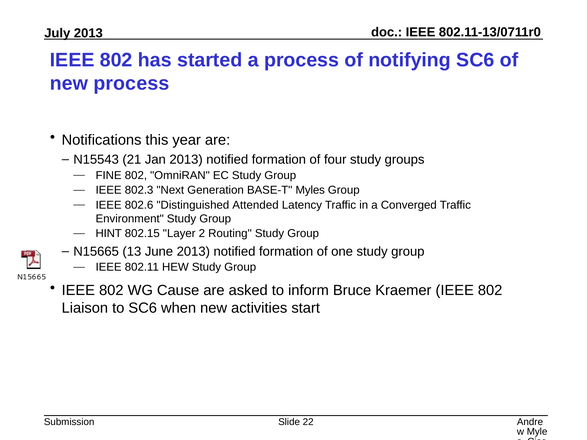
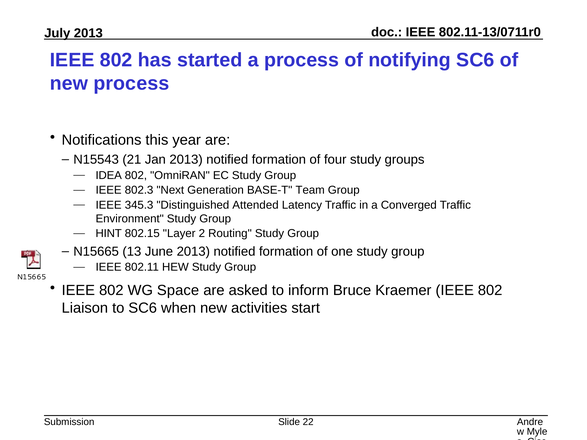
FINE: FINE -> IDEA
Myles: Myles -> Team
802.6: 802.6 -> 345.3
Cause: Cause -> Space
